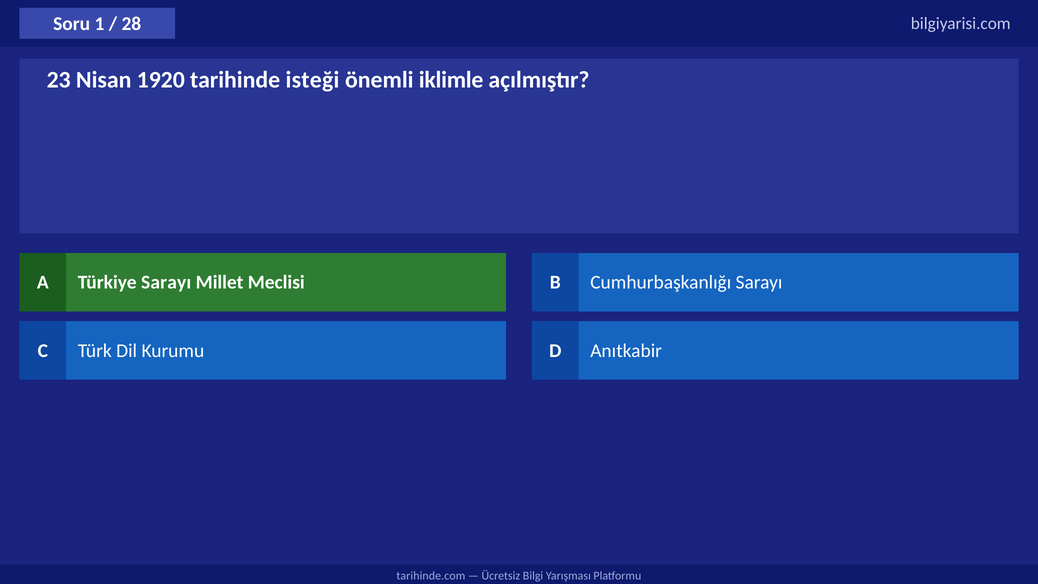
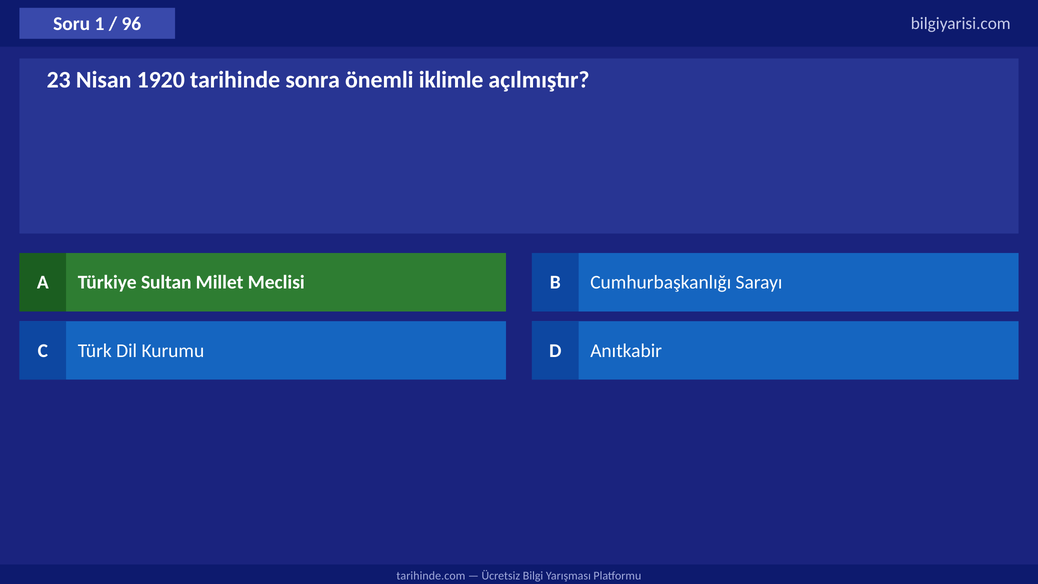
28: 28 -> 96
isteği: isteği -> sonra
Türkiye Sarayı: Sarayı -> Sultan
